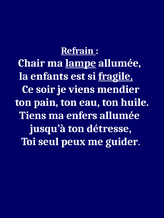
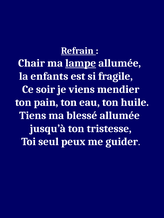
fragile underline: present -> none
enfers: enfers -> blessé
détresse: détresse -> tristesse
